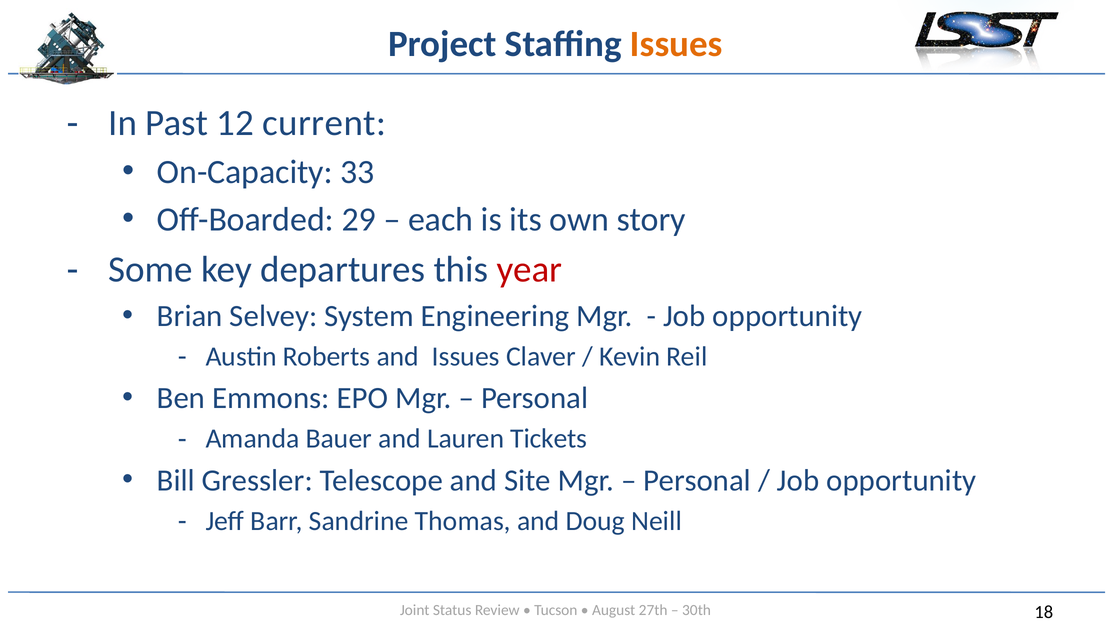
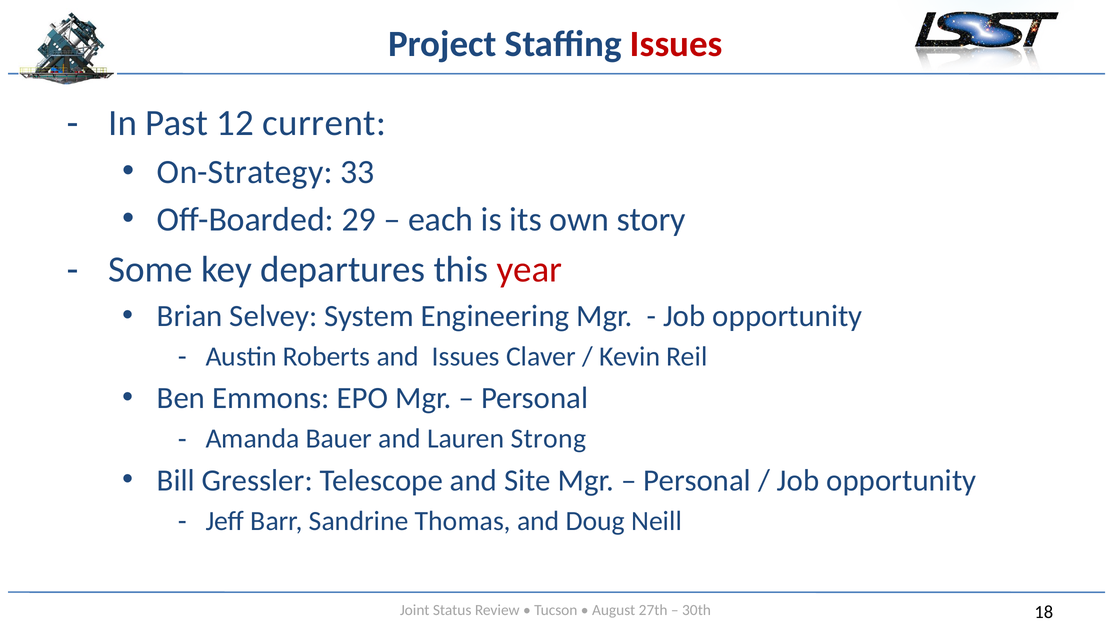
Issues at (676, 44) colour: orange -> red
On-Capacity: On-Capacity -> On-Strategy
Tickets: Tickets -> Strong
